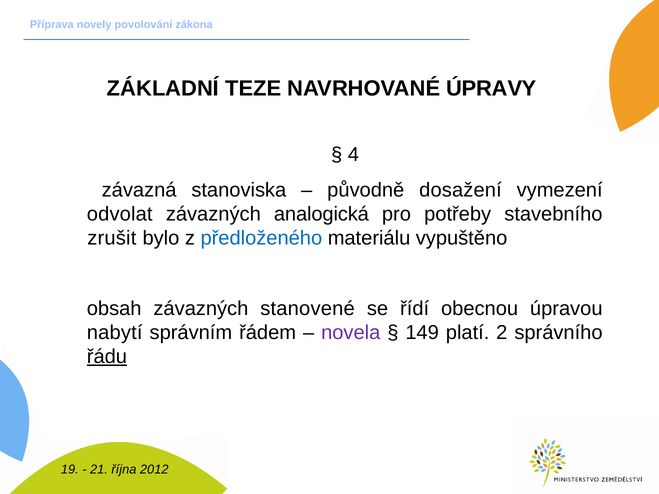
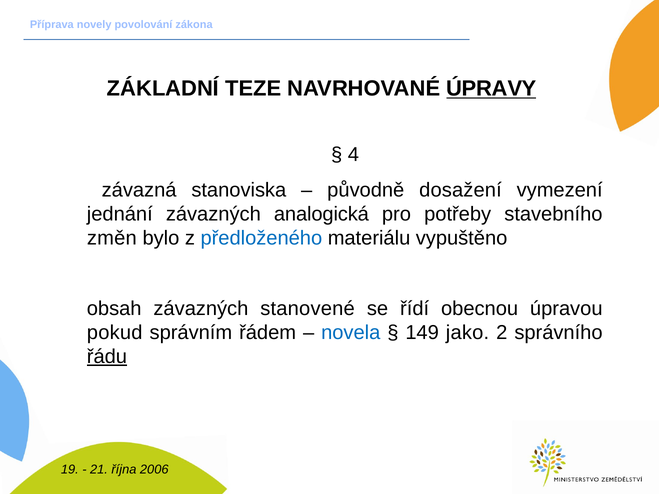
ÚPRAVY underline: none -> present
odvolat: odvolat -> jednání
zrušit: zrušit -> změn
nabytí: nabytí -> pokud
novela colour: purple -> blue
platí: platí -> jako
2012: 2012 -> 2006
